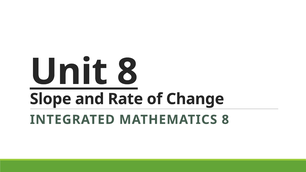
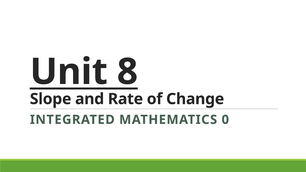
MATHEMATICS 8: 8 -> 0
